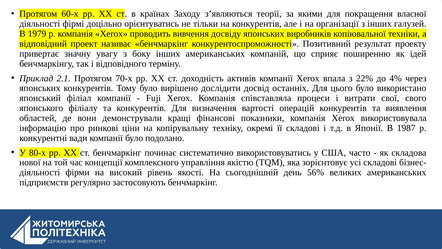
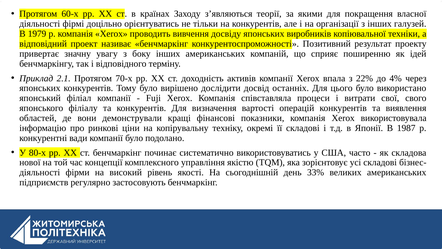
56%: 56% -> 33%
